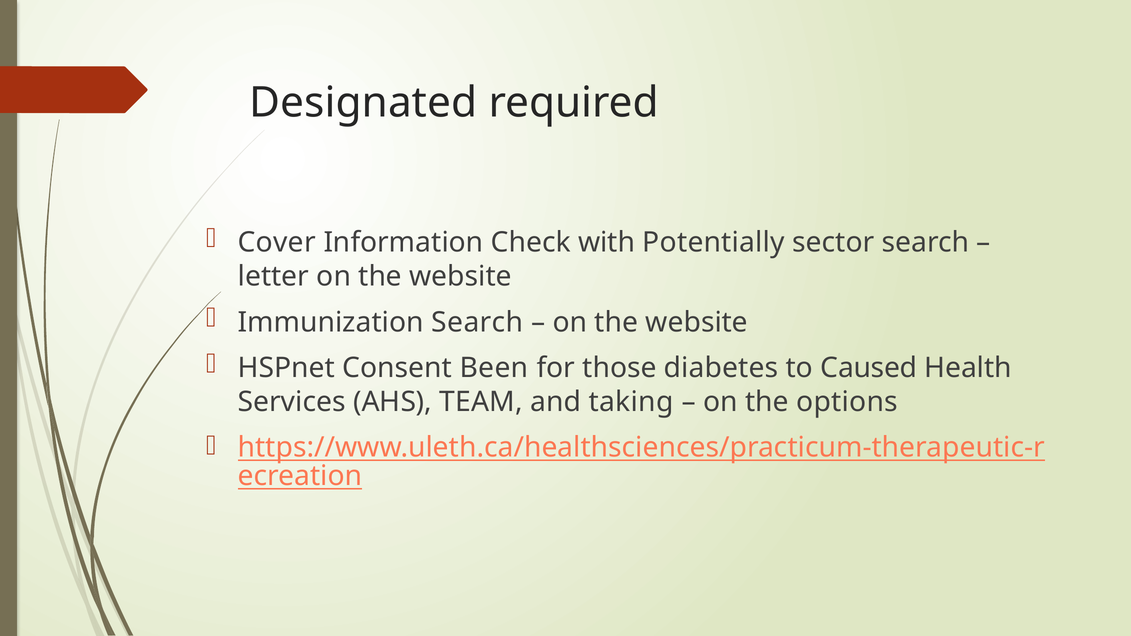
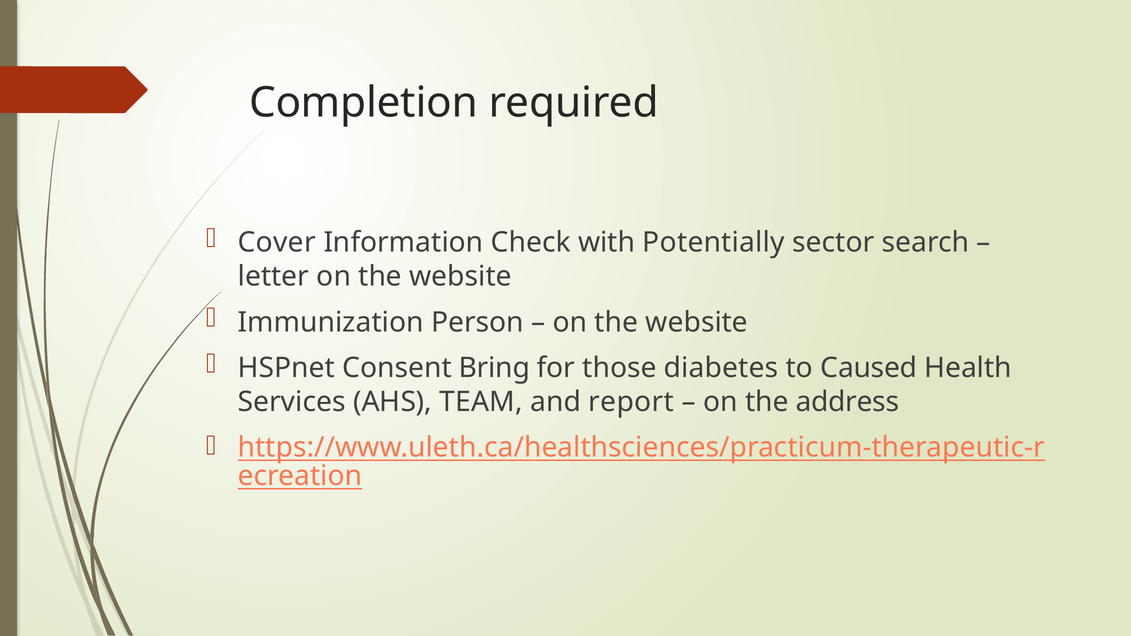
Designated: Designated -> Completion
Immunization Search: Search -> Person
Been: Been -> Bring
taking: taking -> report
options: options -> address
